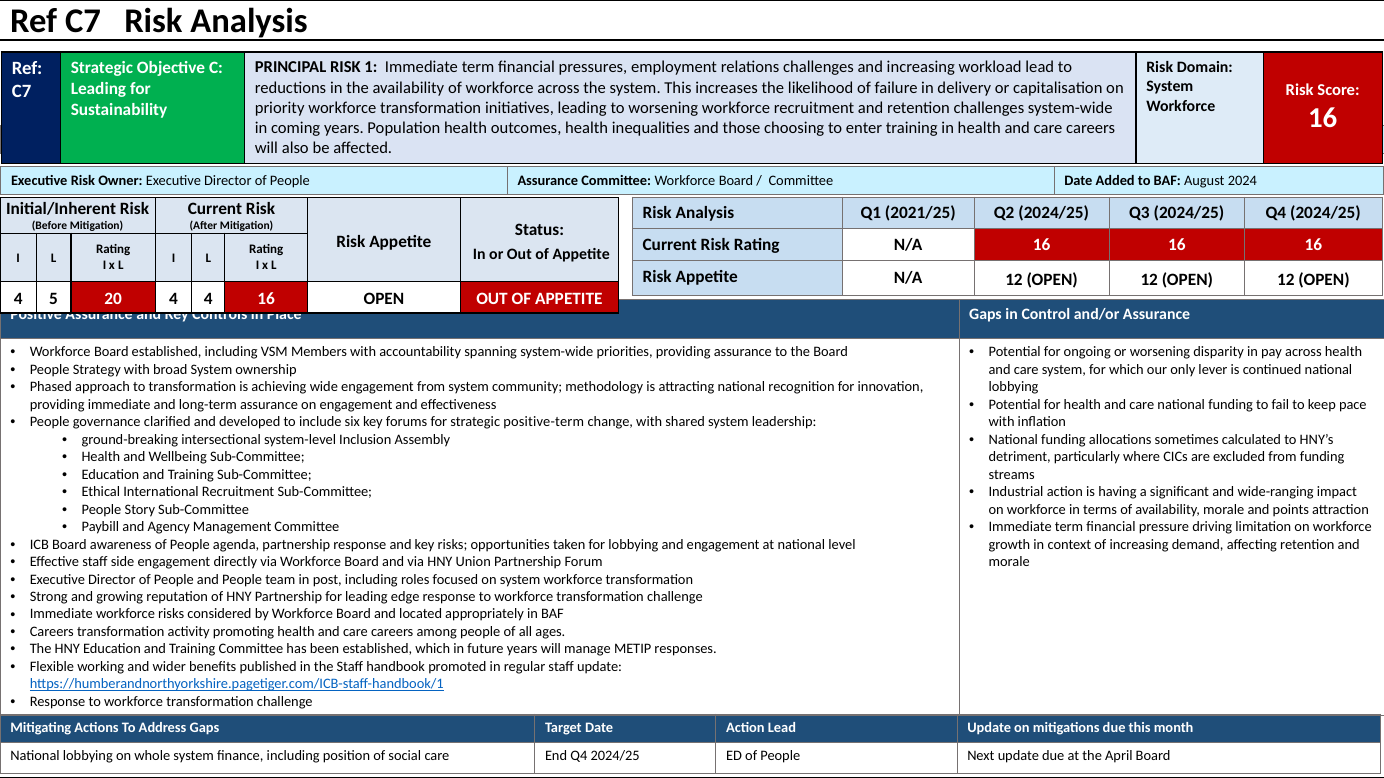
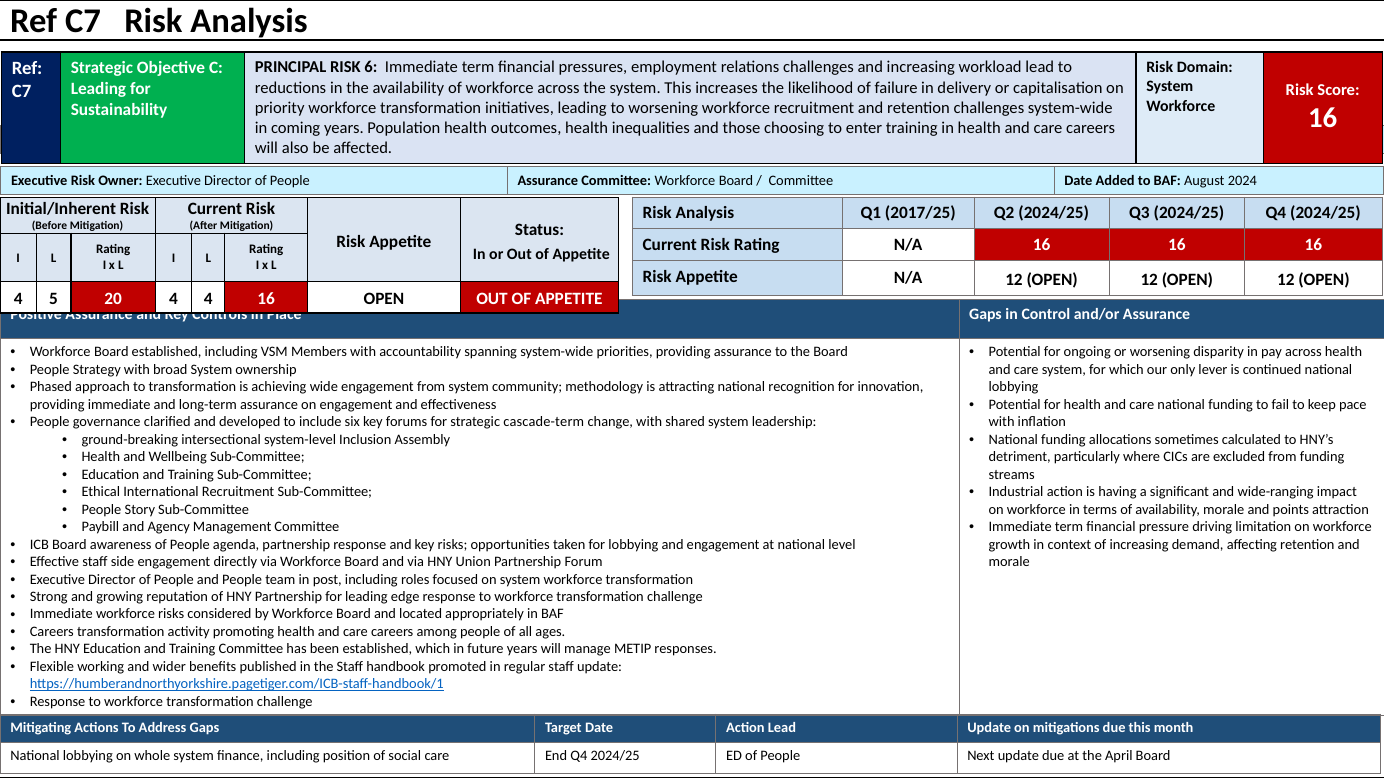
1: 1 -> 6
2021/25: 2021/25 -> 2017/25
positive-term: positive-term -> cascade-term
